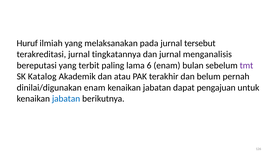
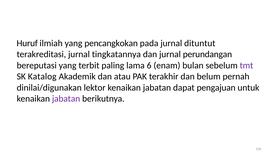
melaksanakan: melaksanakan -> pencangkokan
tersebut: tersebut -> dituntut
menganalisis: menganalisis -> perundangan
dinilai/digunakan enam: enam -> lektor
jabatan at (66, 99) colour: blue -> purple
